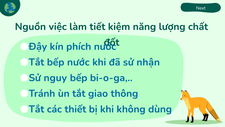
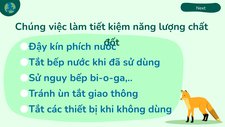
Nguồn: Nguồn -> Chúng
sử nhận: nhận -> dùng
